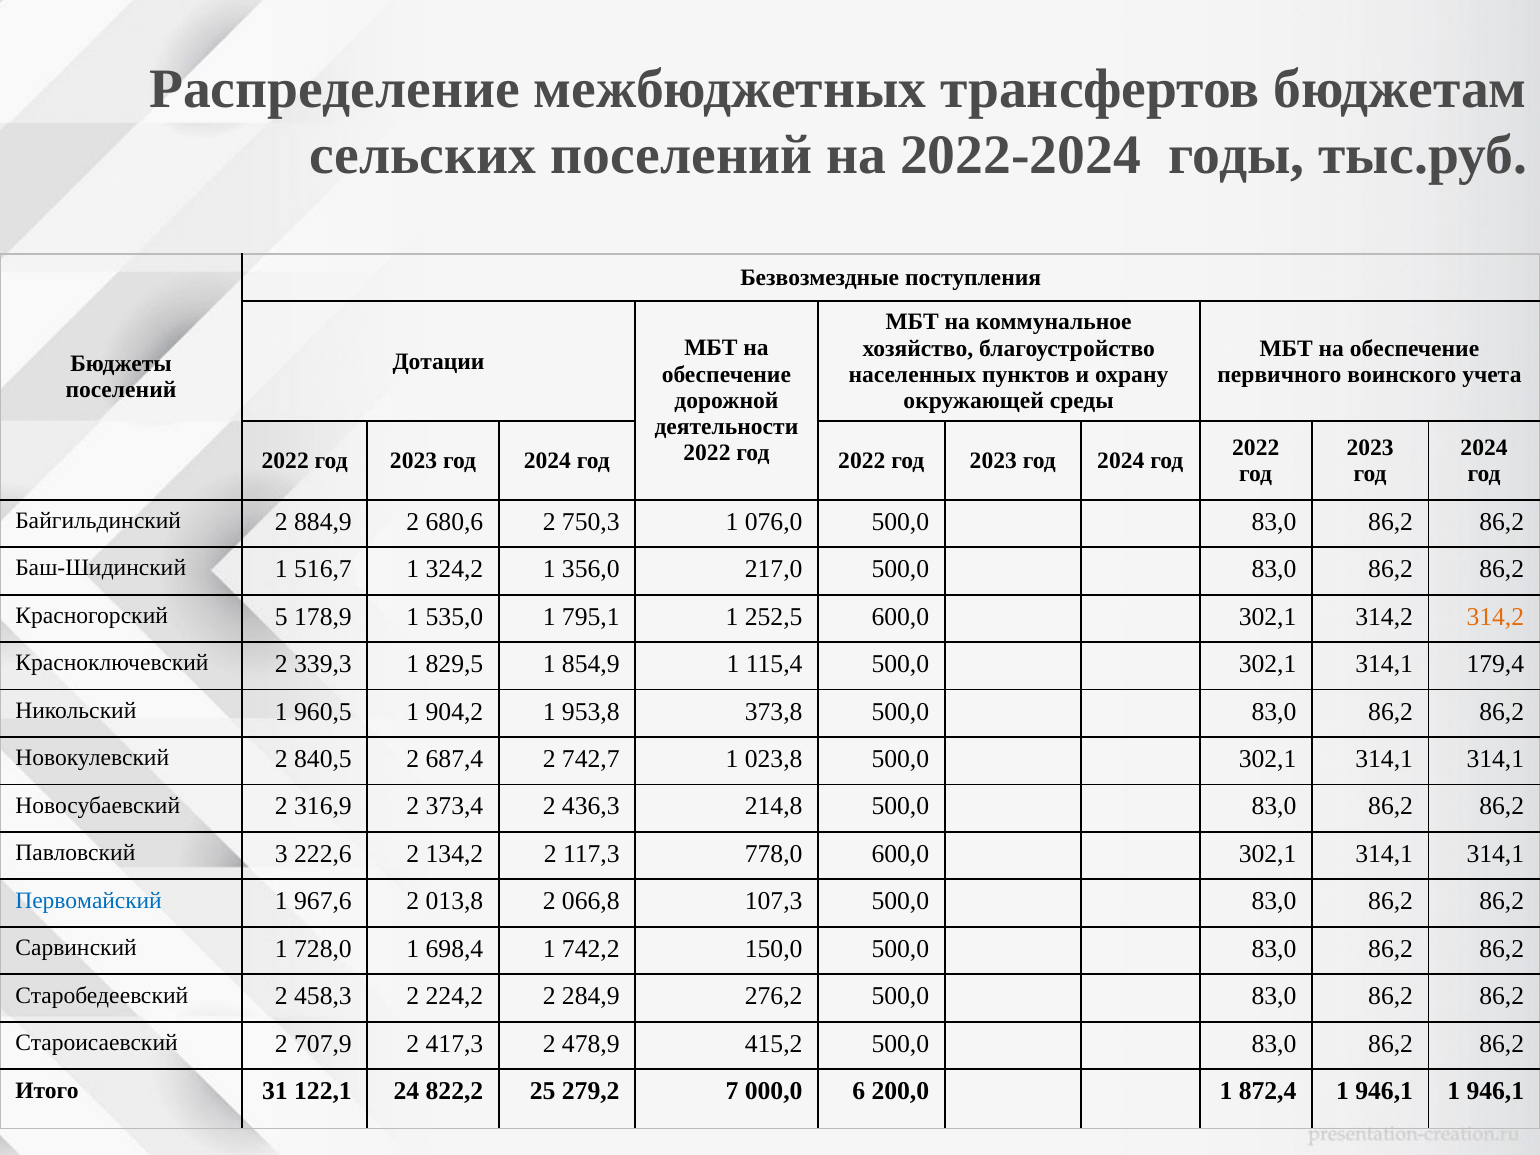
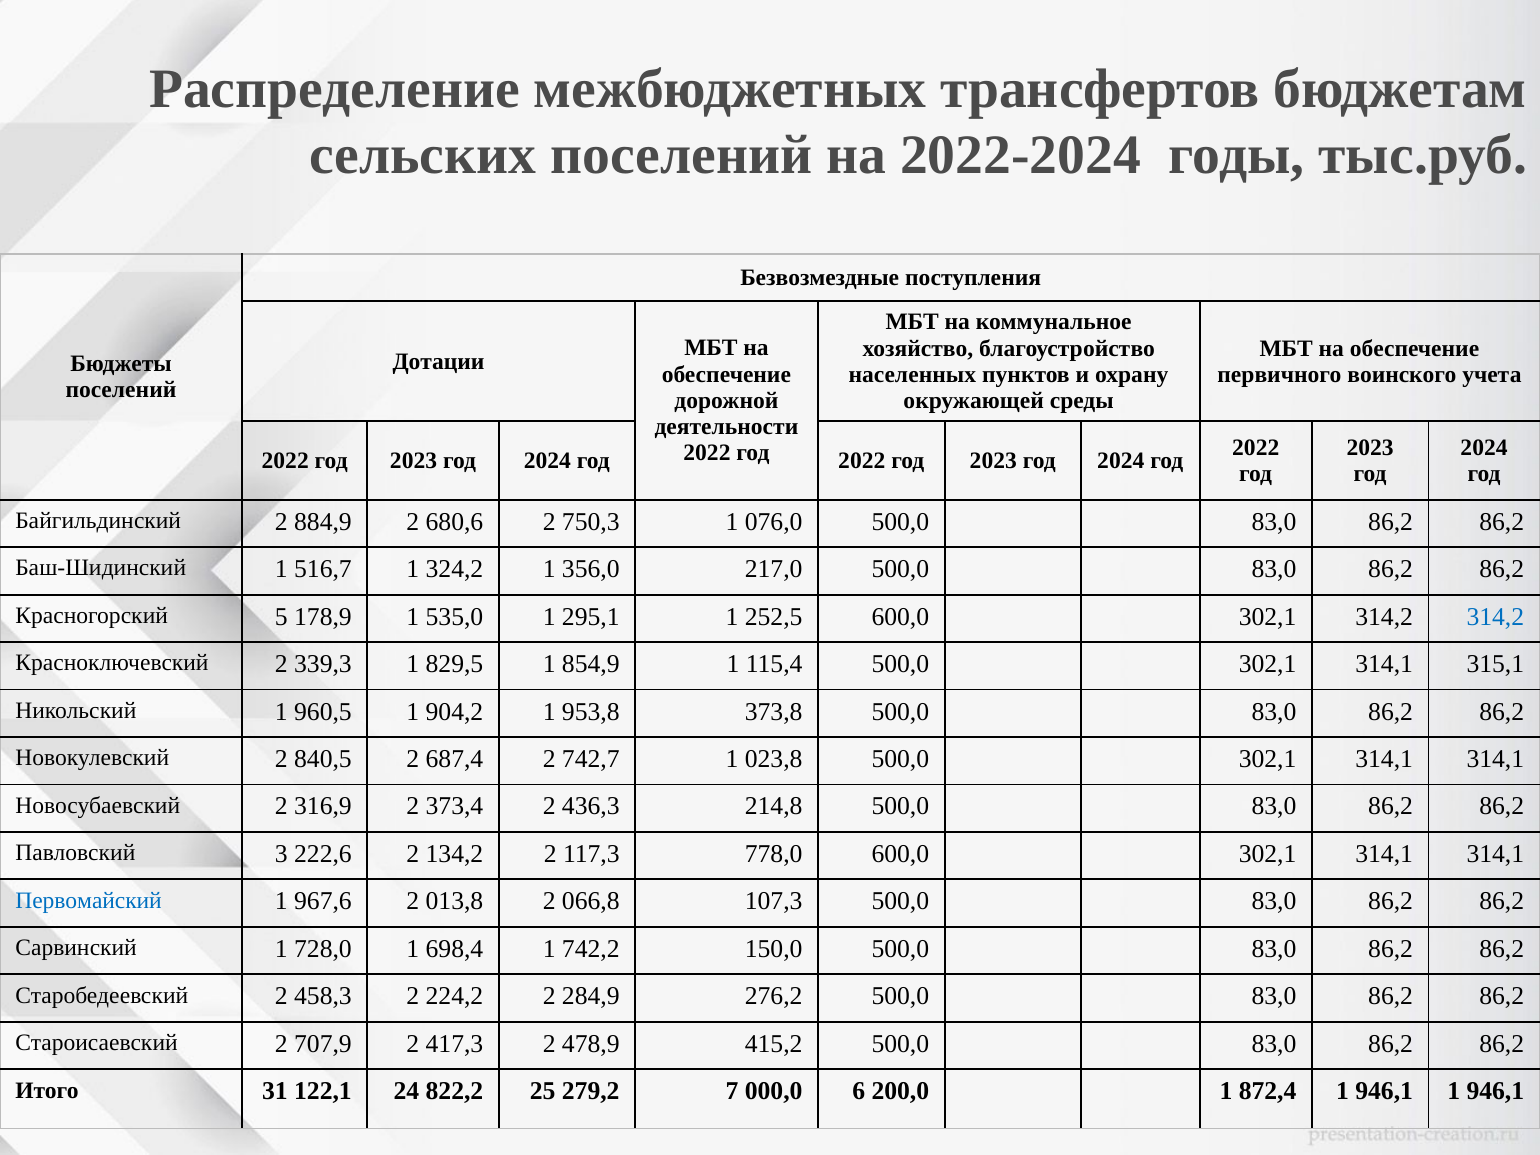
795,1: 795,1 -> 295,1
314,2 at (1495, 617) colour: orange -> blue
179,4: 179,4 -> 315,1
